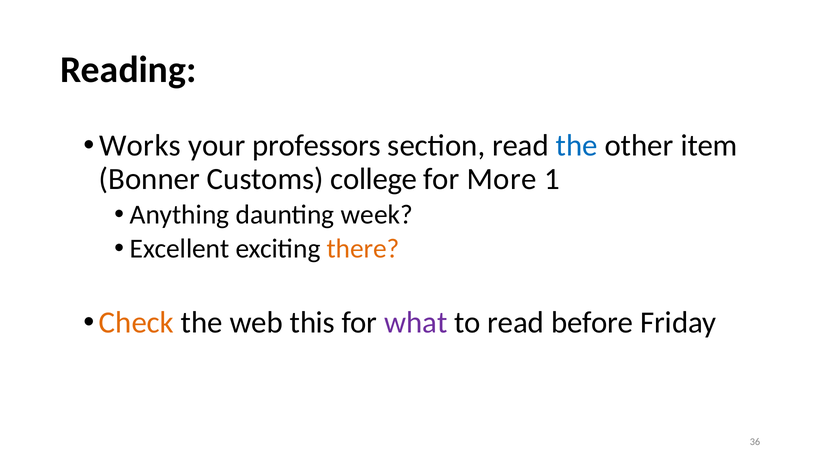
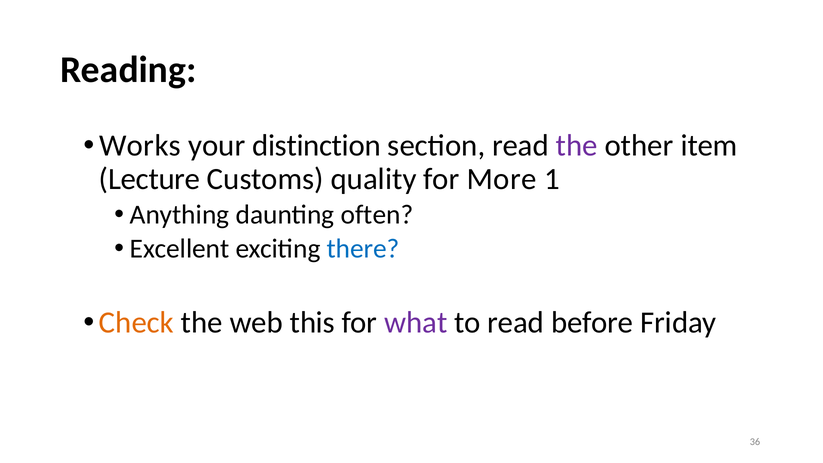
professors: professors -> distinction
the at (577, 146) colour: blue -> purple
Bonner: Bonner -> Lecture
college: college -> quality
week: week -> often
there colour: orange -> blue
